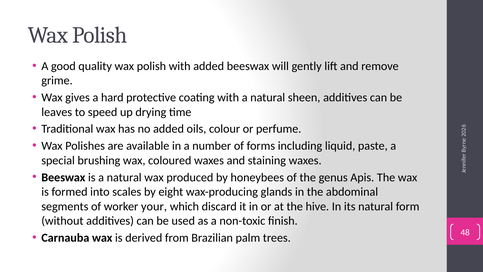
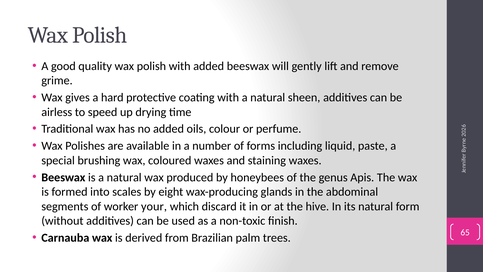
leaves: leaves -> airless
48: 48 -> 65
